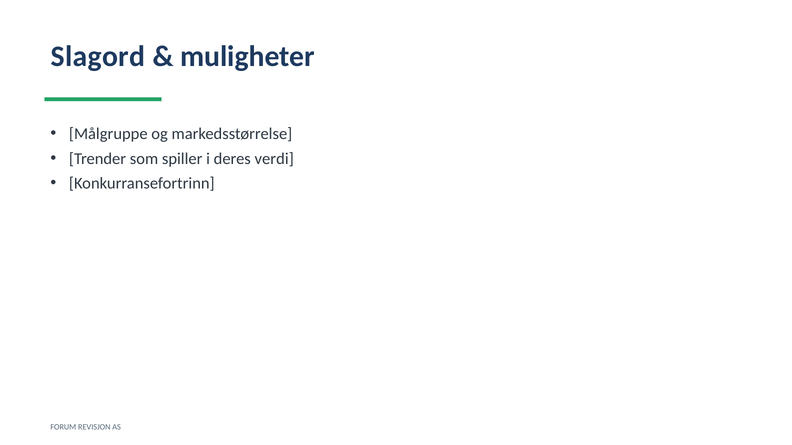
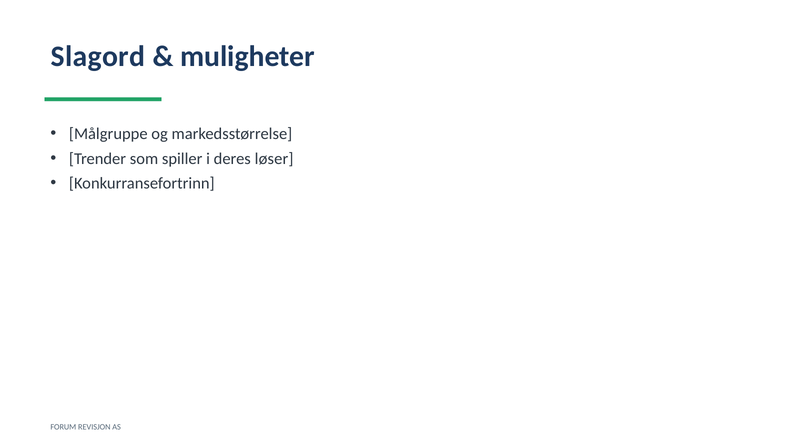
verdi: verdi -> løser
